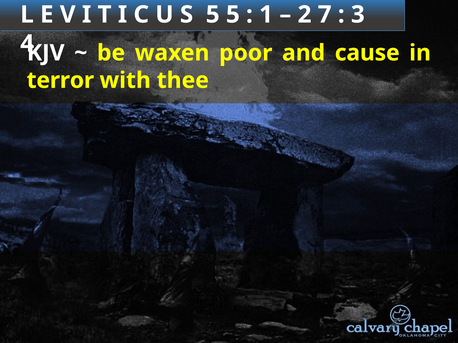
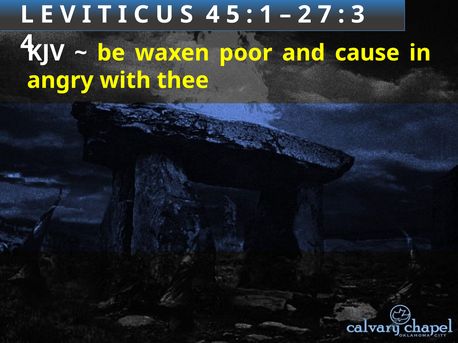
S 5: 5 -> 4
terror: terror -> angry
